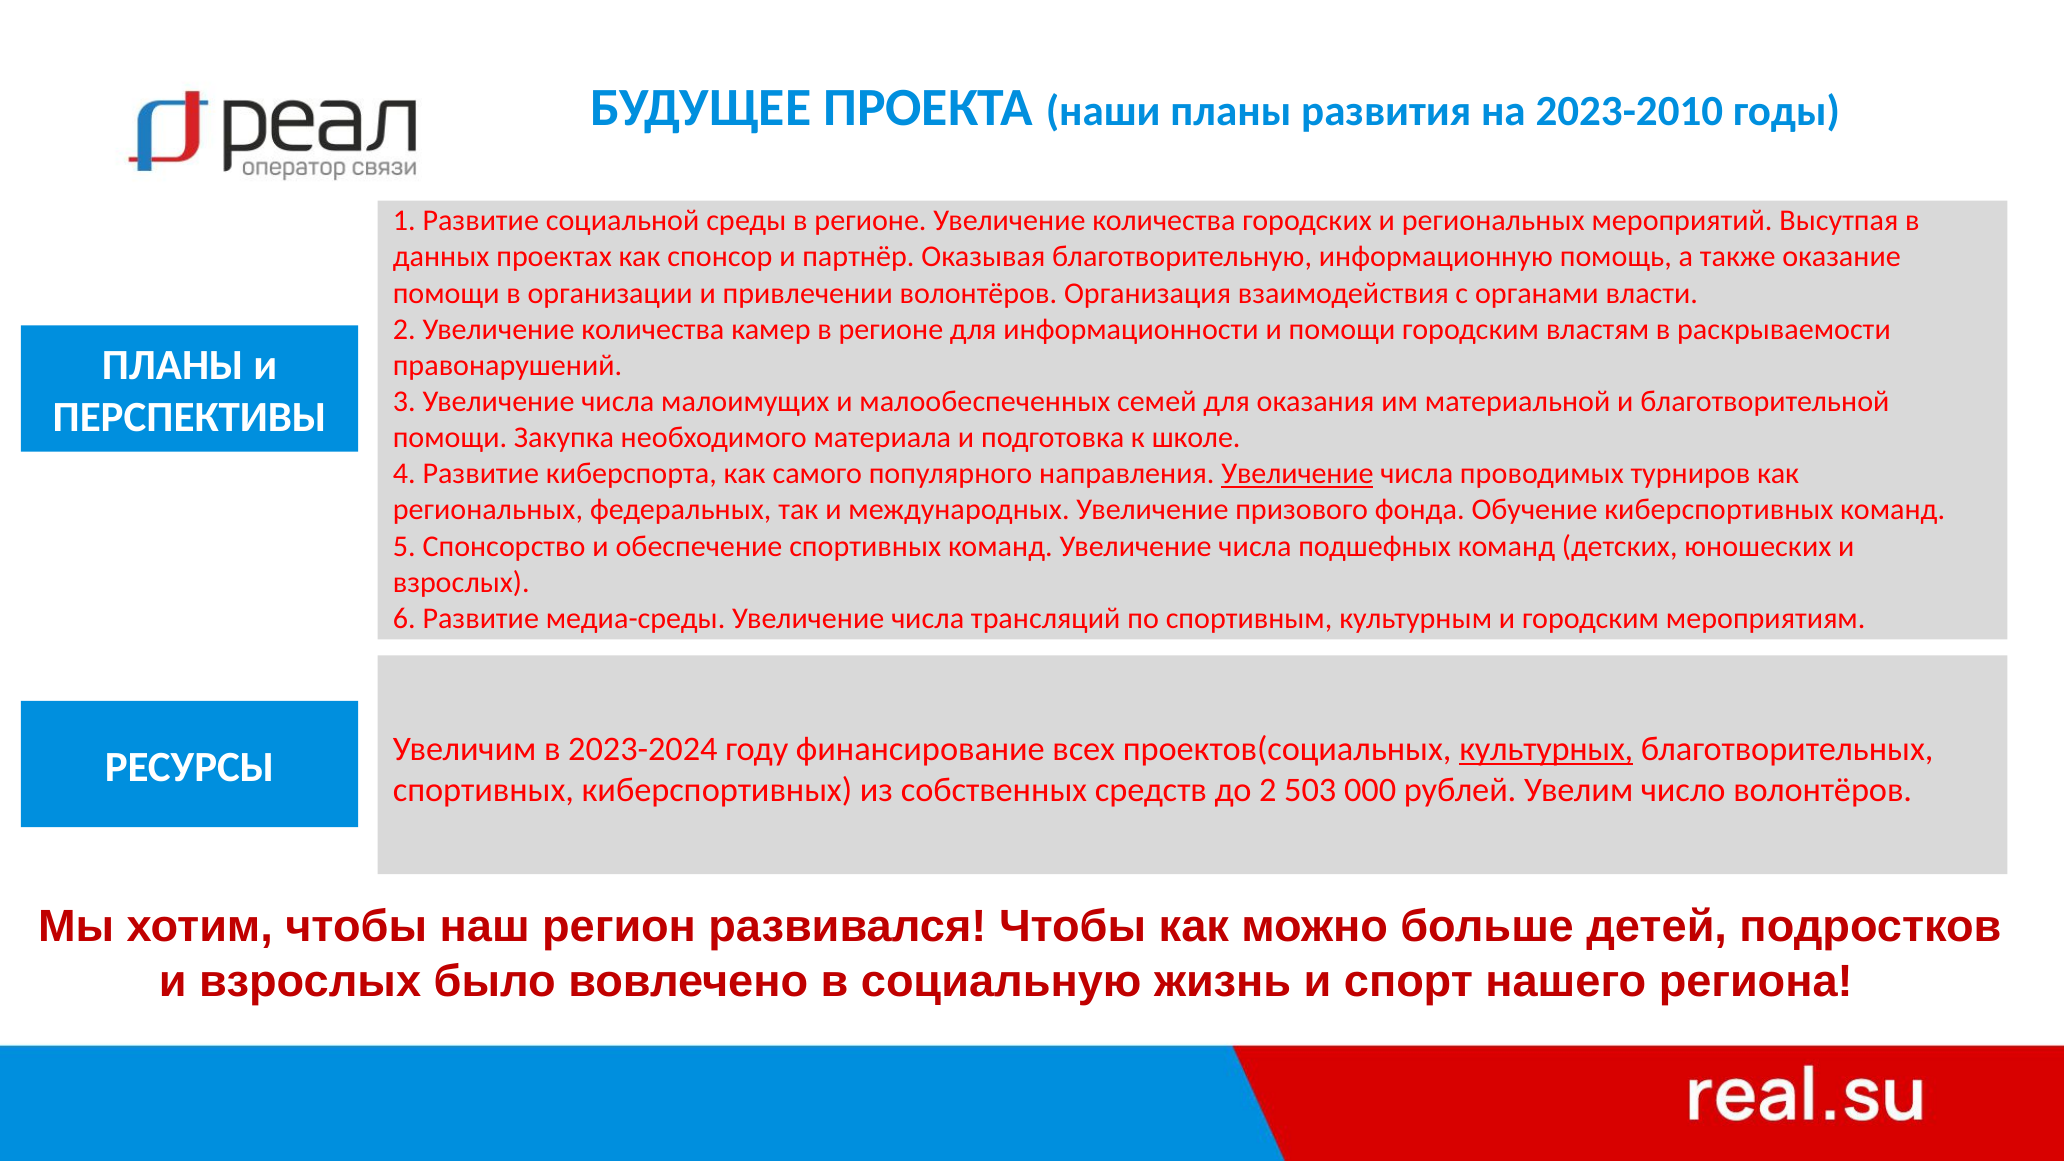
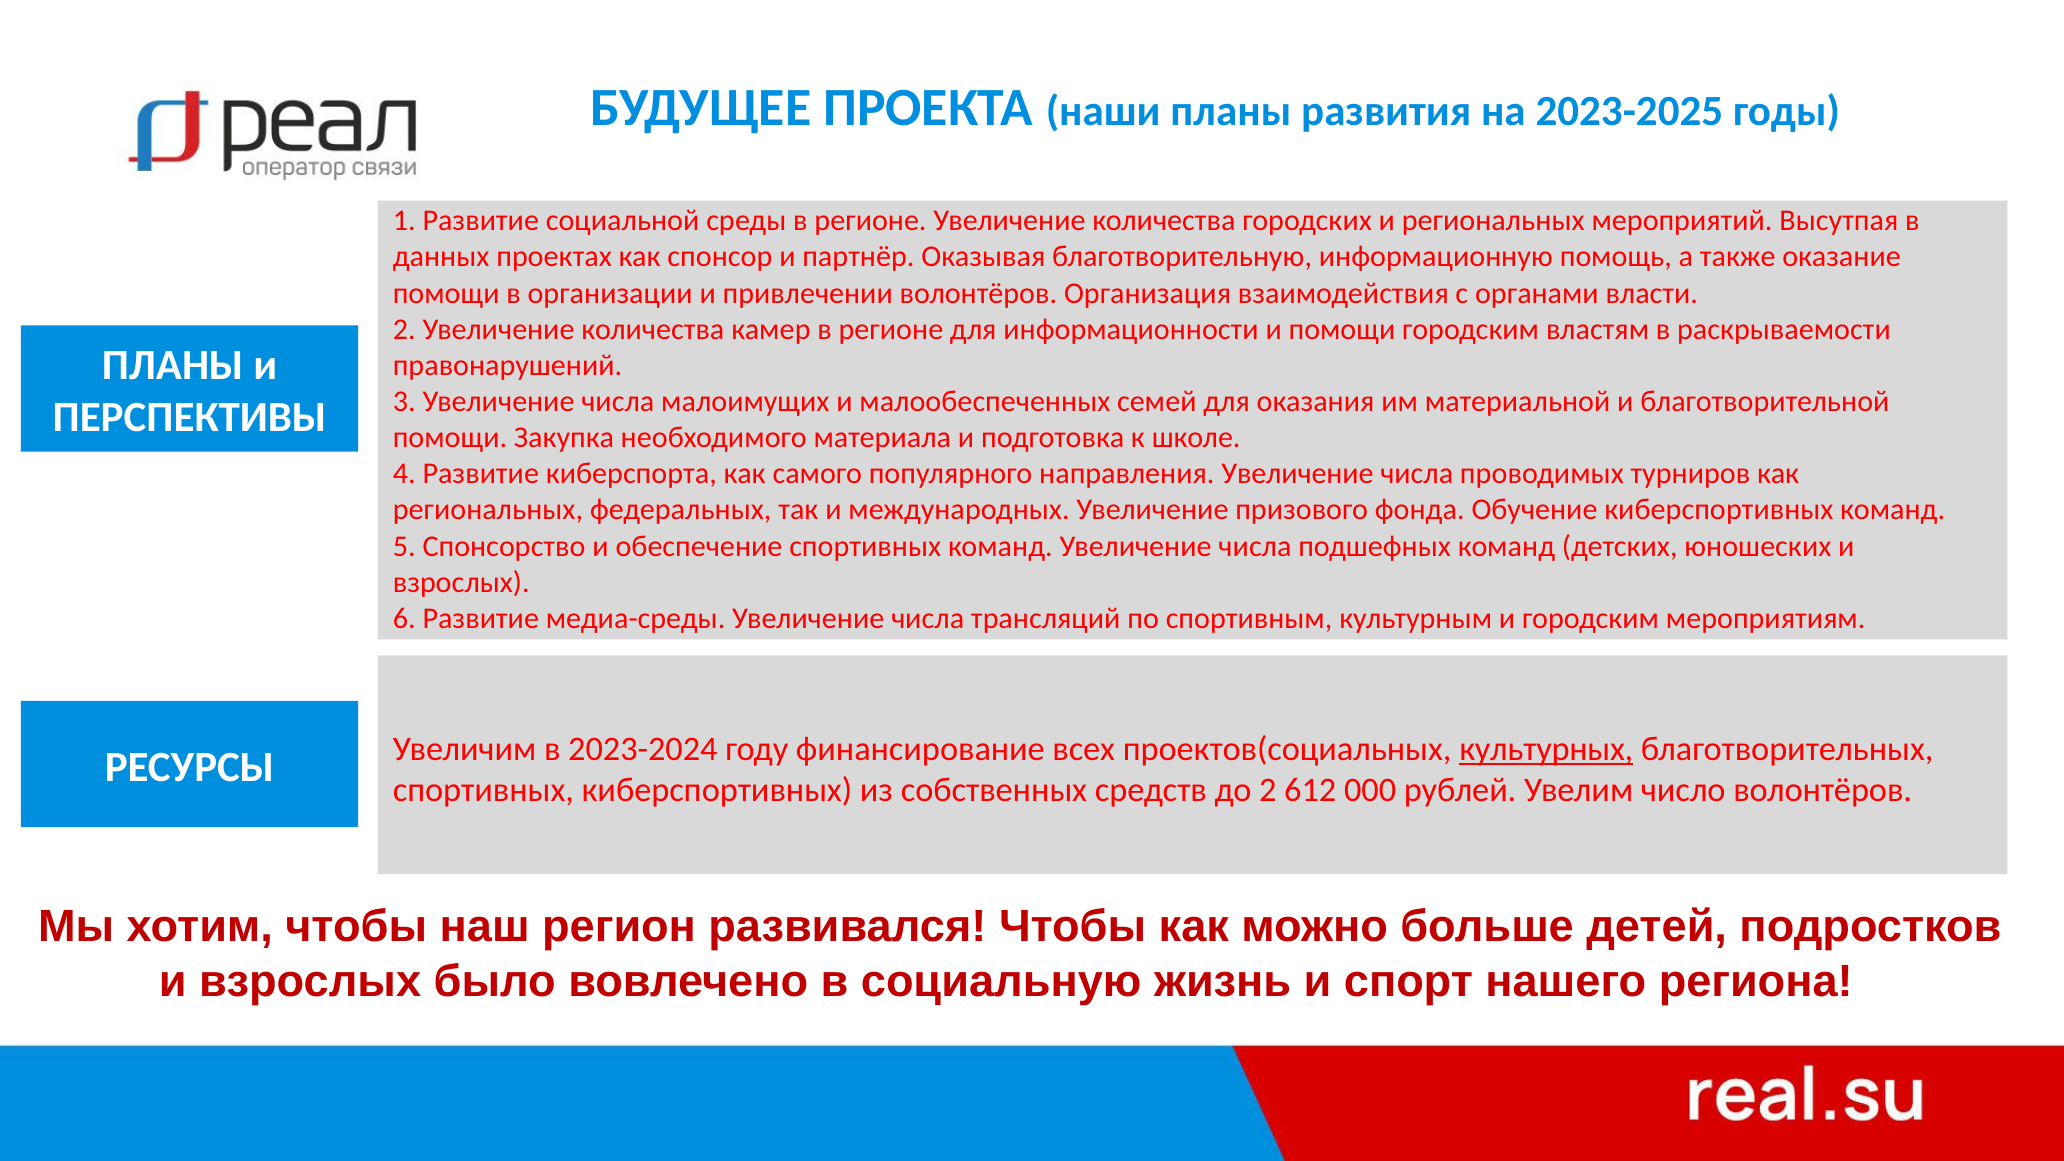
2023-2010: 2023-2010 -> 2023-2025
Увеличение at (1297, 474) underline: present -> none
503: 503 -> 612
